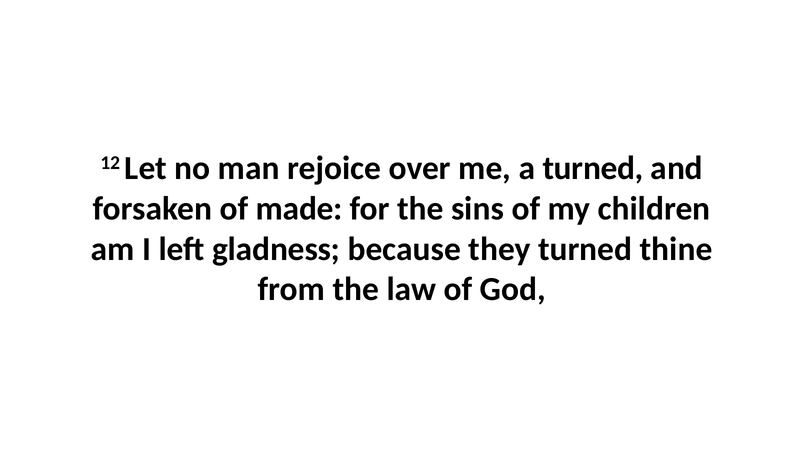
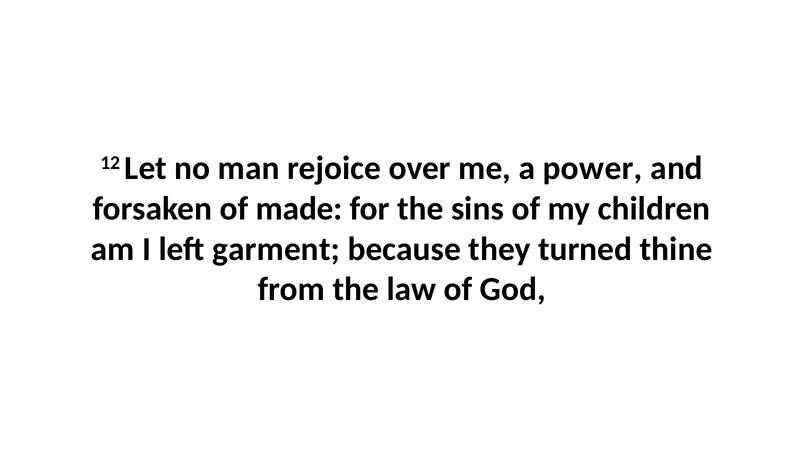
a turned: turned -> power
gladness: gladness -> garment
